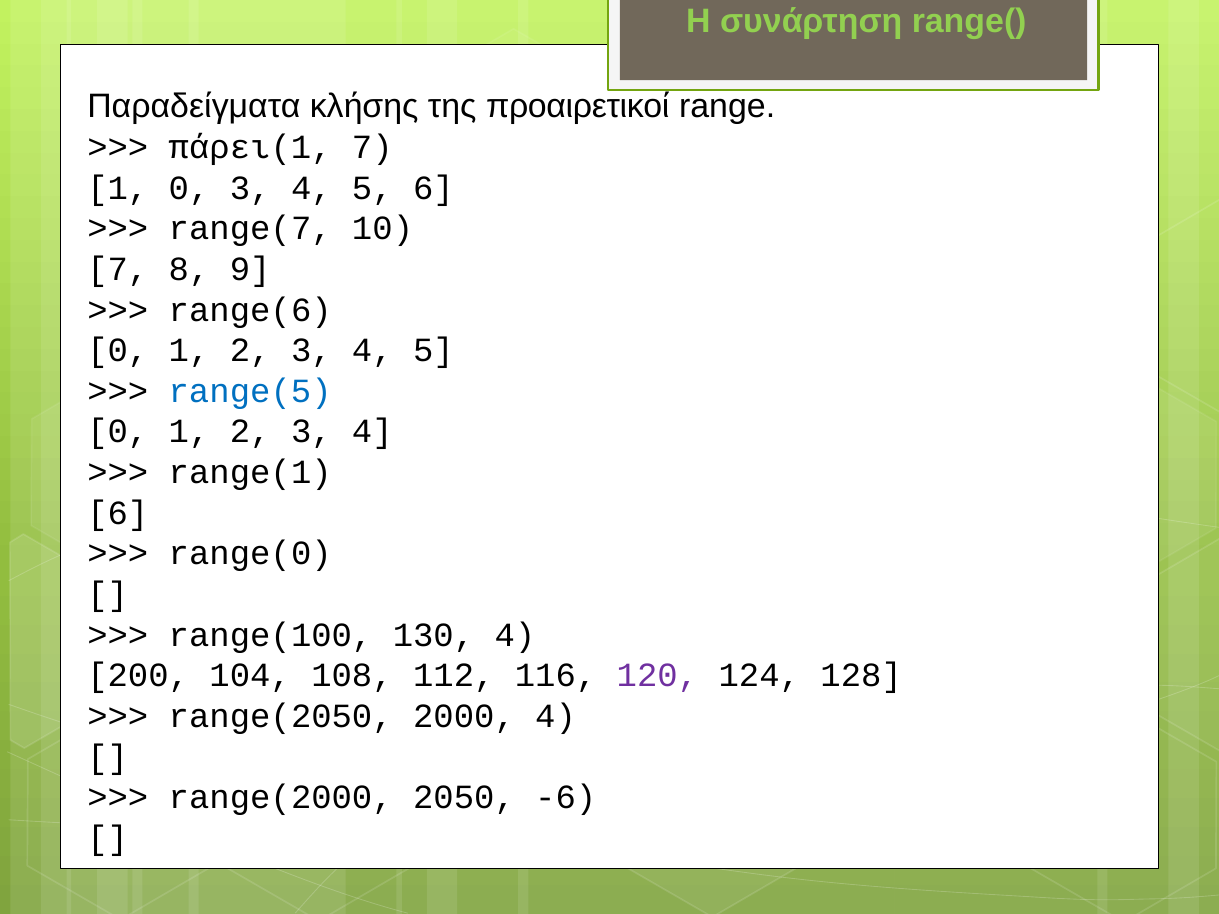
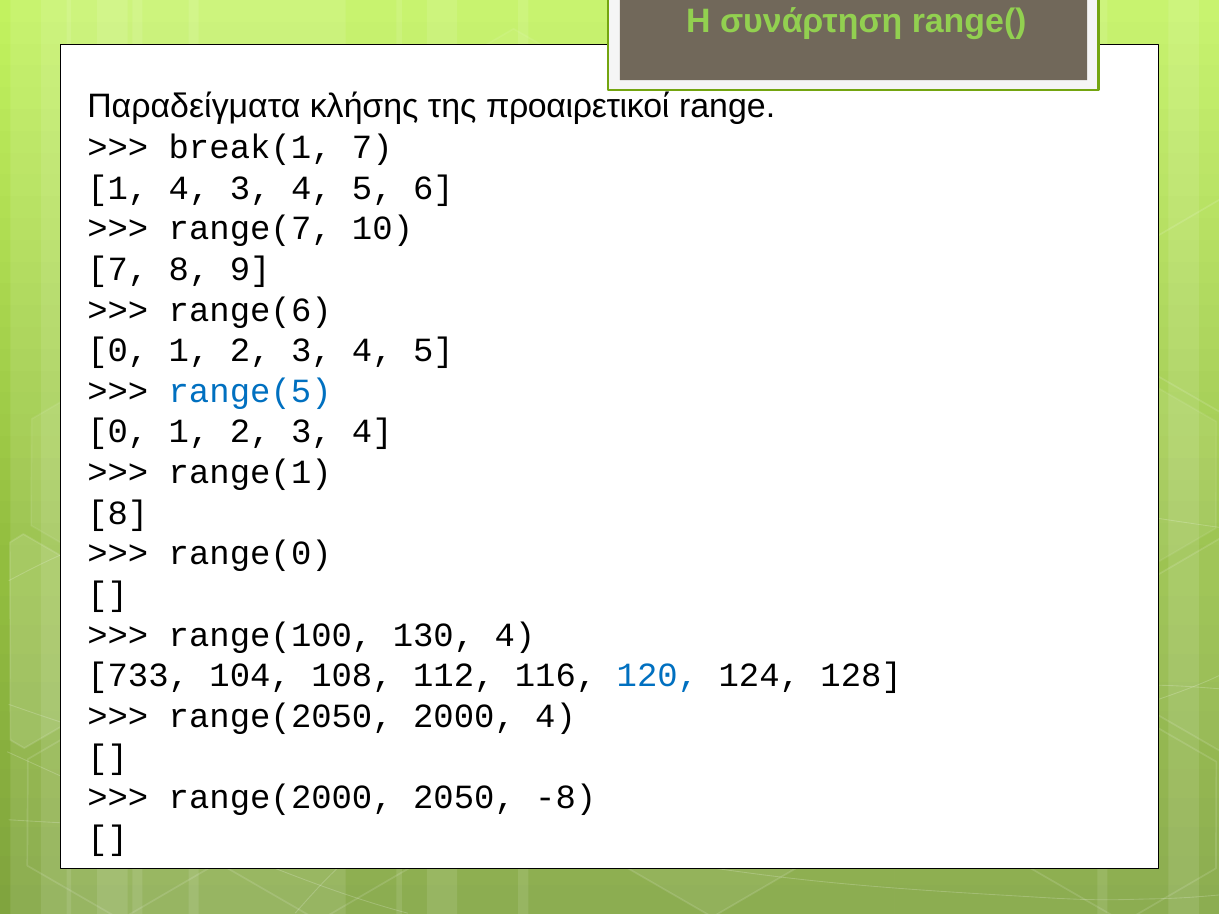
πάρει(1: πάρει(1 -> break(1
1 0: 0 -> 4
6 at (118, 513): 6 -> 8
200: 200 -> 733
120 colour: purple -> blue
-6: -6 -> -8
